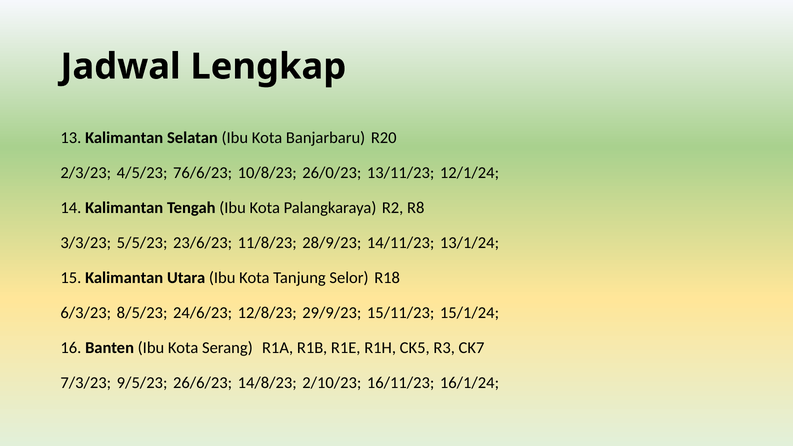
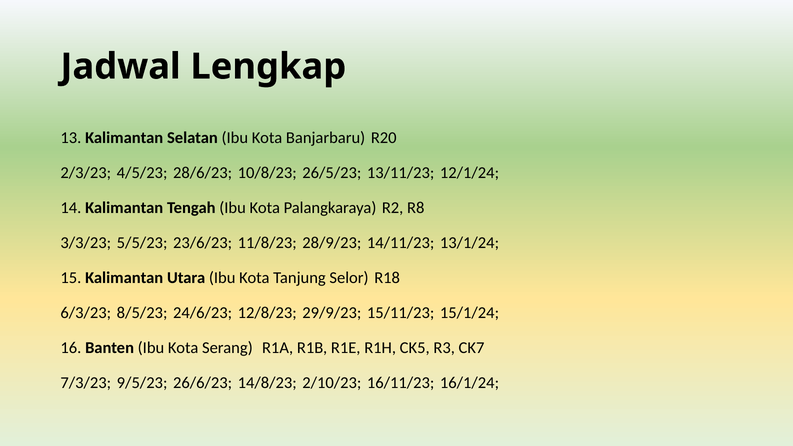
76/6/23: 76/6/23 -> 28/6/23
26/0/23: 26/0/23 -> 26/5/23
